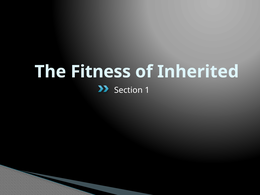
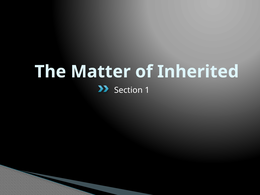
Fitness: Fitness -> Matter
